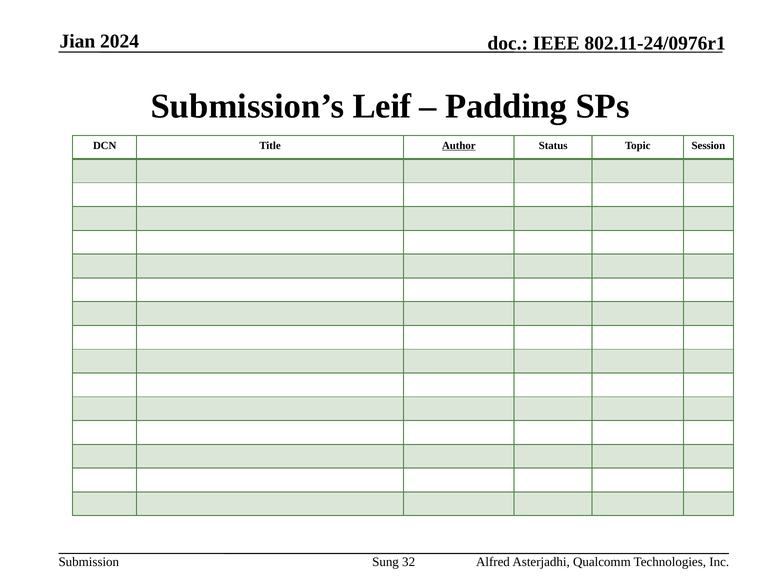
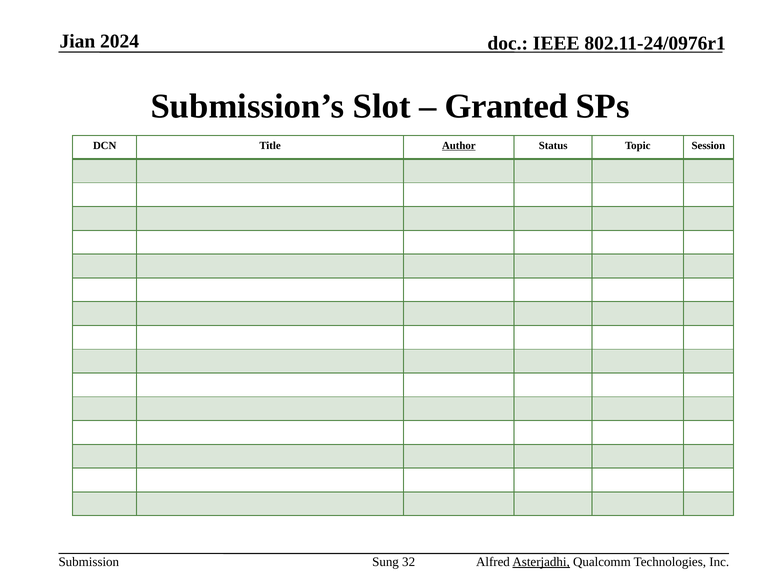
Leif: Leif -> Slot
Padding: Padding -> Granted
Asterjadhi underline: none -> present
